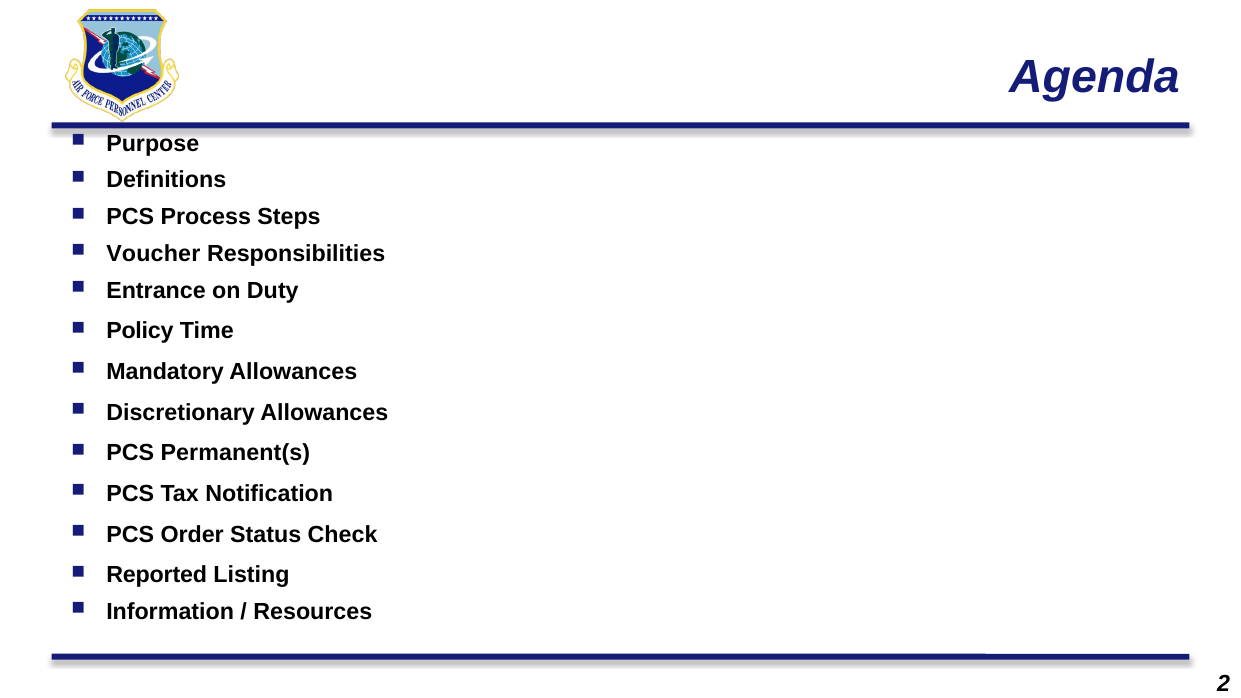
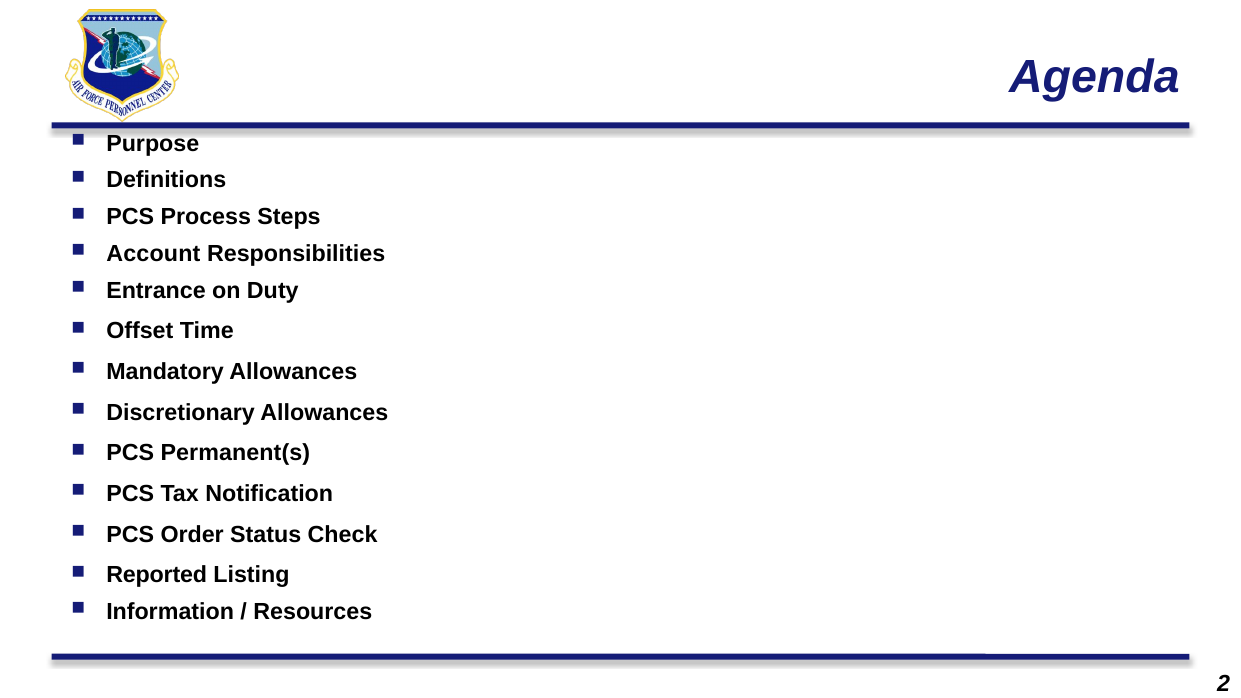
Voucher: Voucher -> Account
Policy: Policy -> Offset
